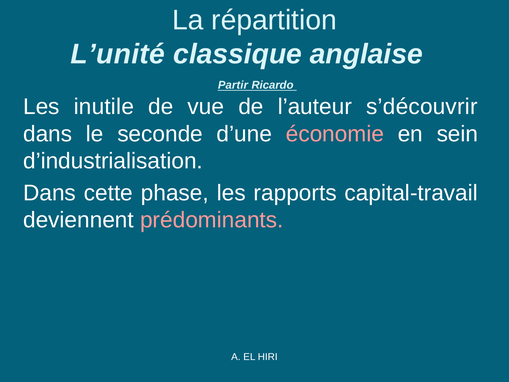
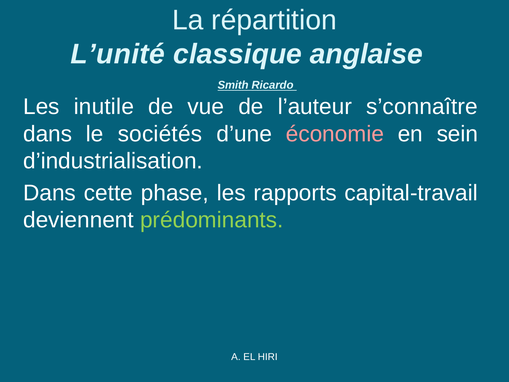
Partir: Partir -> Smith
s’découvrir: s’découvrir -> s’connaître
seconde: seconde -> sociétés
prédominants colour: pink -> light green
